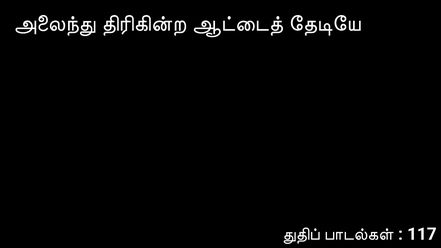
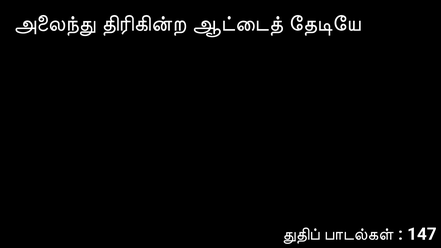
117: 117 -> 147
